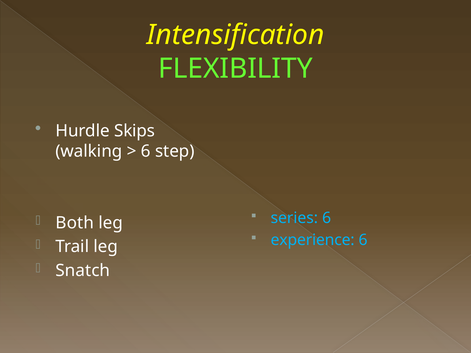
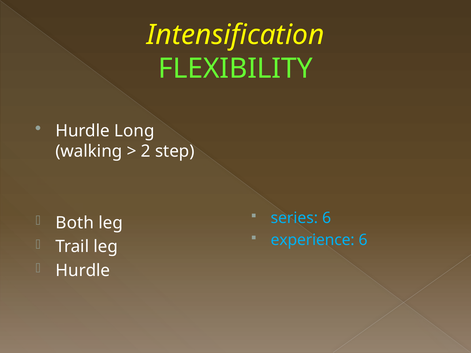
Skips: Skips -> Long
6 at (146, 151): 6 -> 2
Snatch at (83, 271): Snatch -> Hurdle
